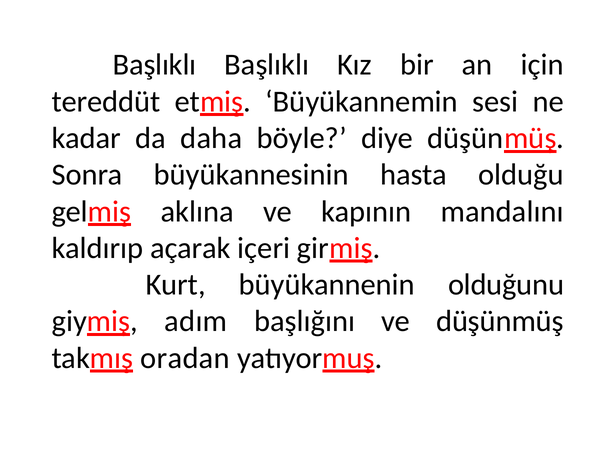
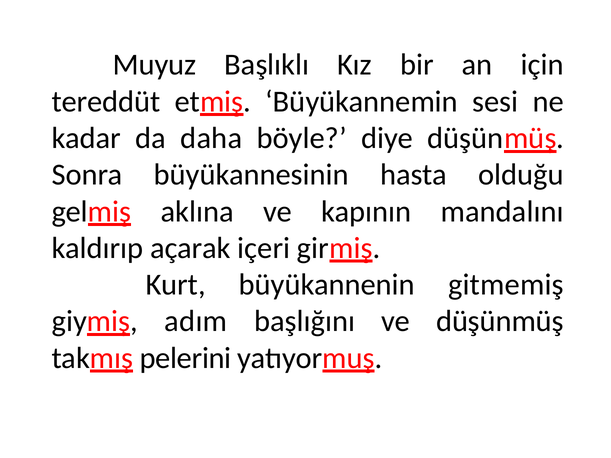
Başlıklı at (155, 65): Başlıklı -> Muyuz
olduğunu: olduğunu -> gitmemiş
oradan: oradan -> pelerini
